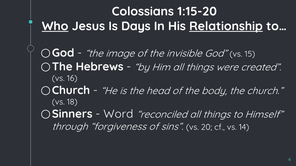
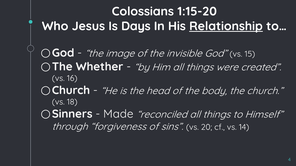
Who underline: present -> none
Hebrews: Hebrews -> Whether
Word: Word -> Made
